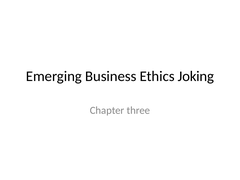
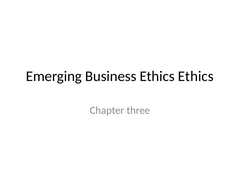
Ethics Joking: Joking -> Ethics
